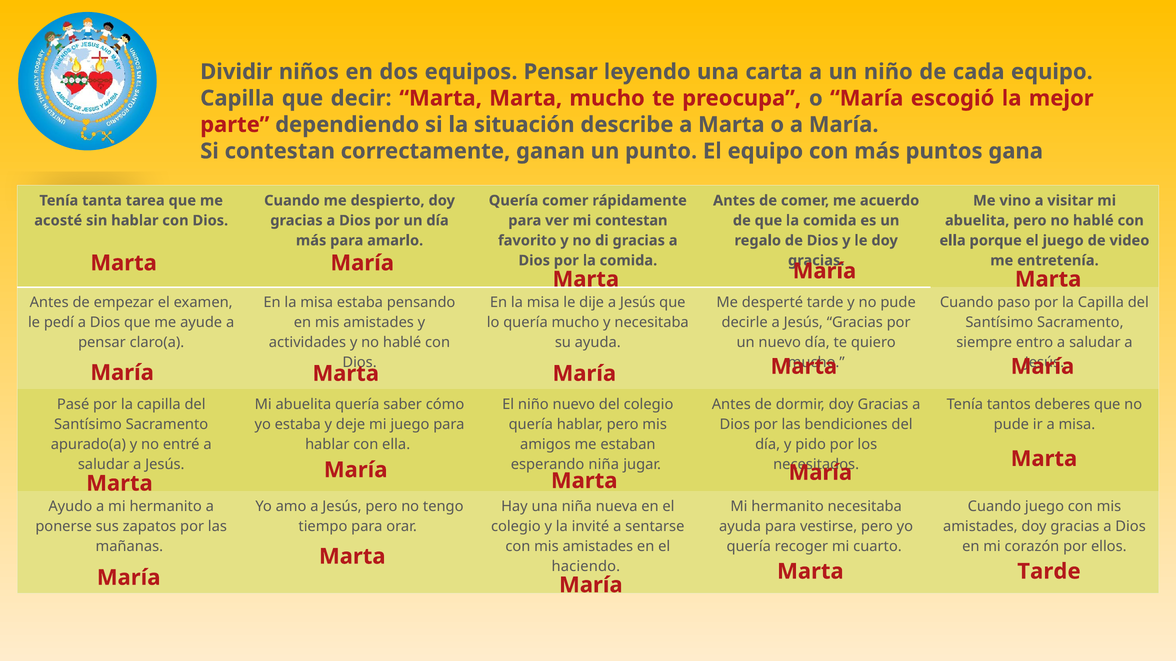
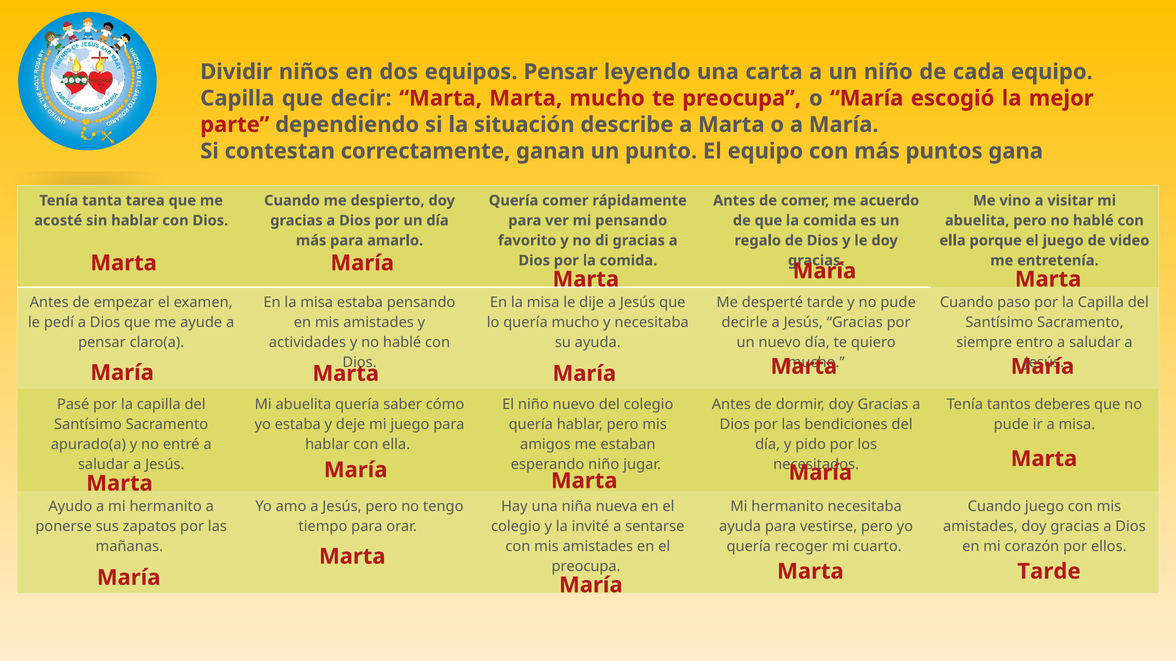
mi contestan: contestan -> pensando
esperando niña: niña -> niño
haciendo at (586, 567): haciendo -> preocupa
